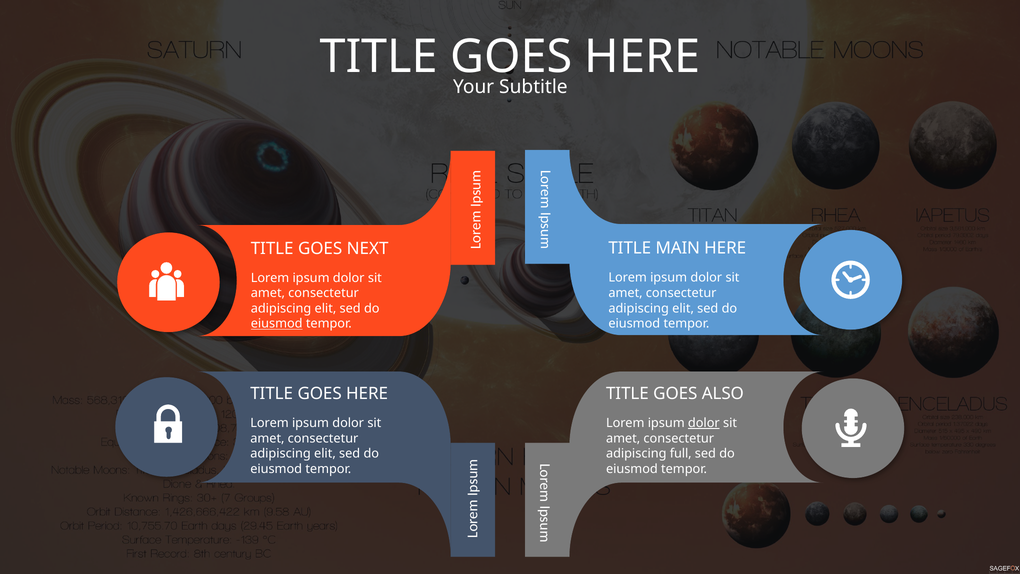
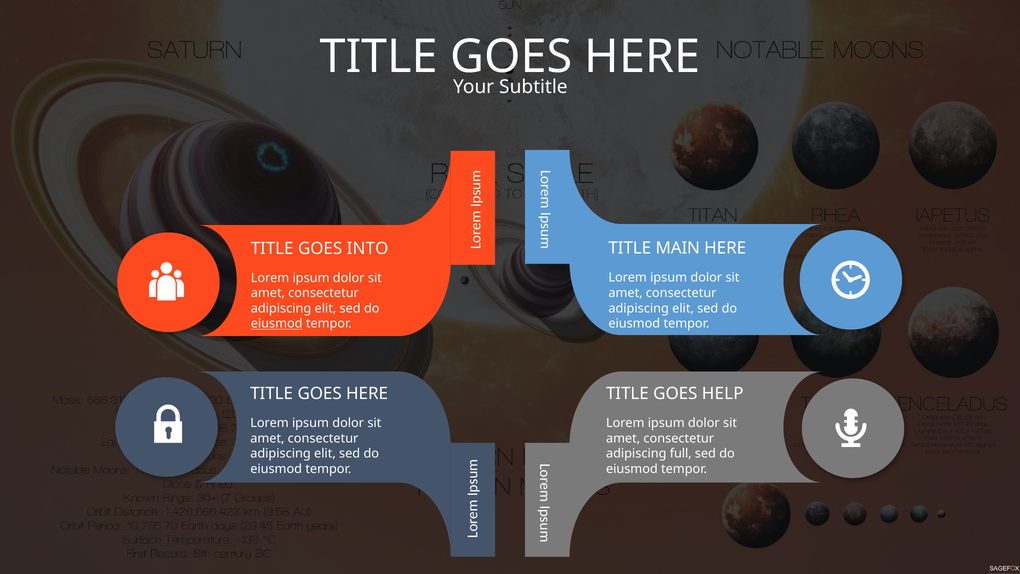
NEXT: NEXT -> INTO
ALSO: ALSO -> HELP
dolor at (704, 423) underline: present -> none
